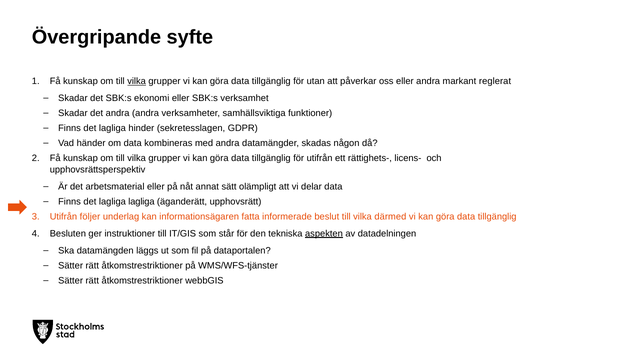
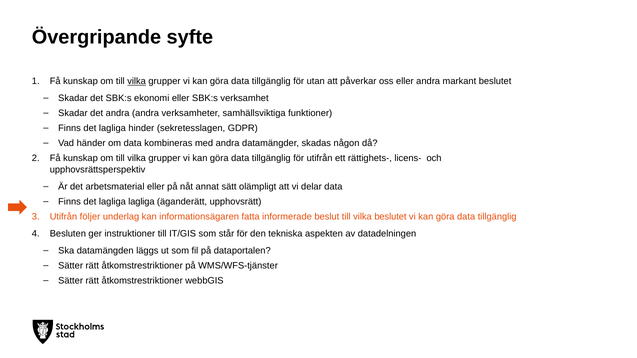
markant reglerat: reglerat -> beslutet
vilka därmed: därmed -> beslutet
aspekten underline: present -> none
